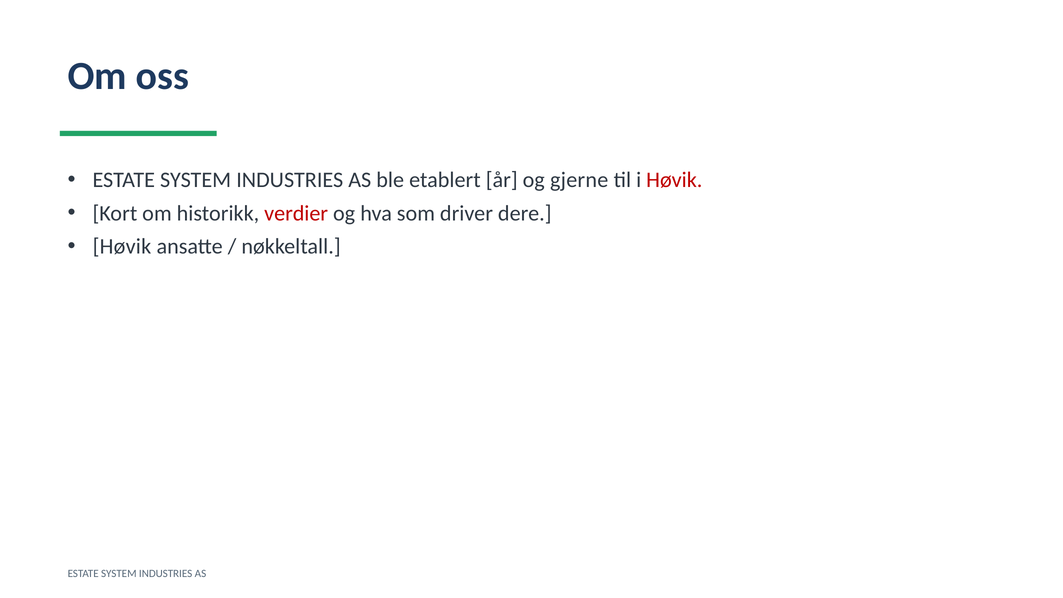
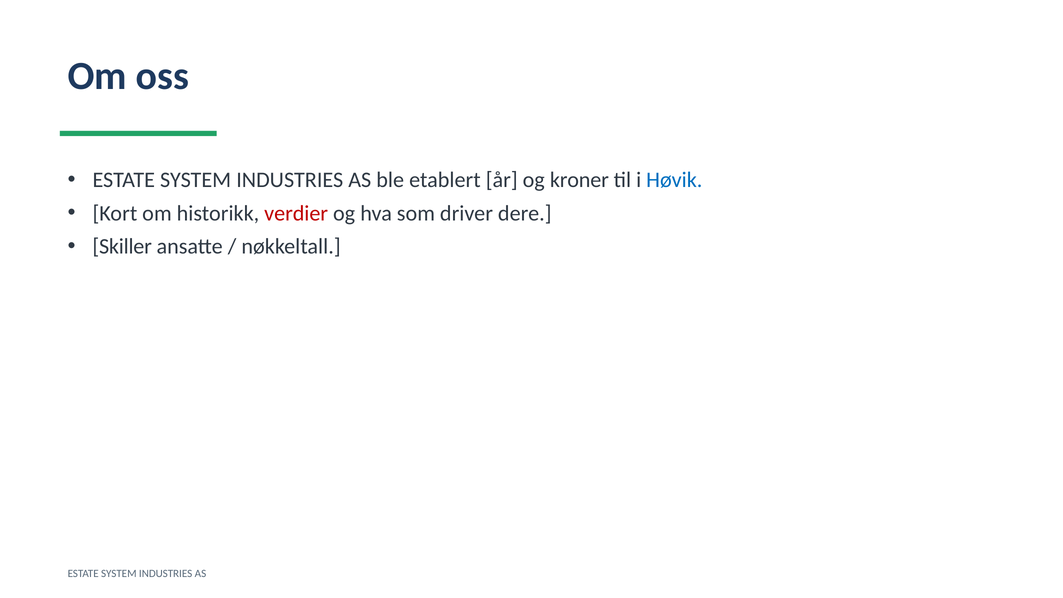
gjerne: gjerne -> kroner
Høvik at (674, 180) colour: red -> blue
Høvik at (122, 247): Høvik -> Skiller
